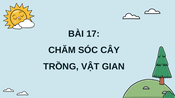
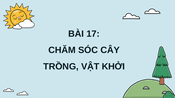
GIAN: GIAN -> KHỞI
